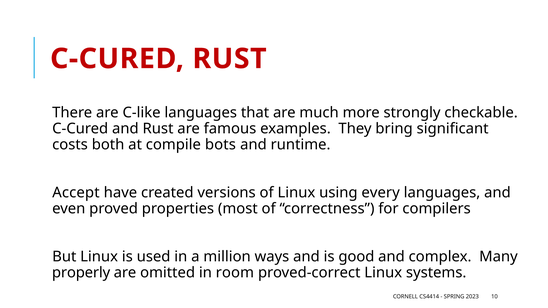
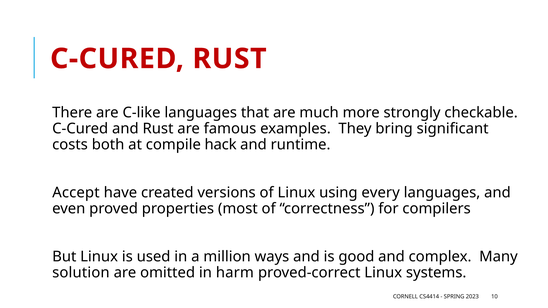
bots: bots -> hack
properly: properly -> solution
room: room -> harm
